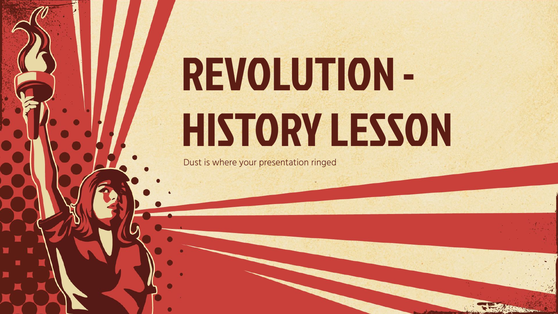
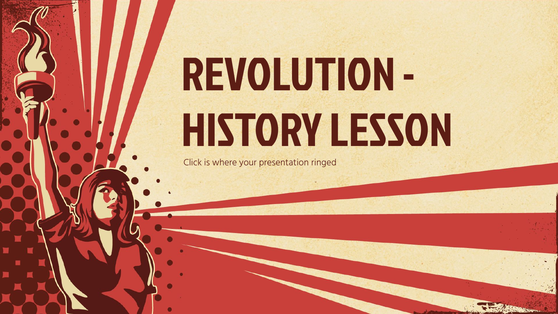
Dust: Dust -> Click
